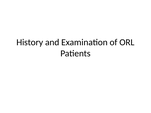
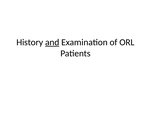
and underline: none -> present
